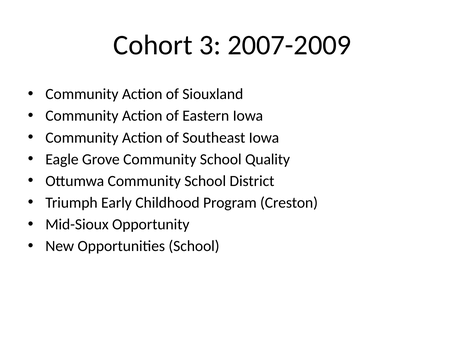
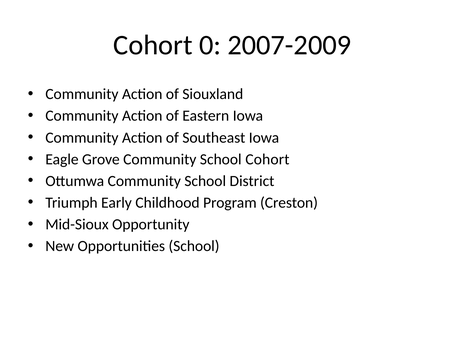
3: 3 -> 0
School Quality: Quality -> Cohort
